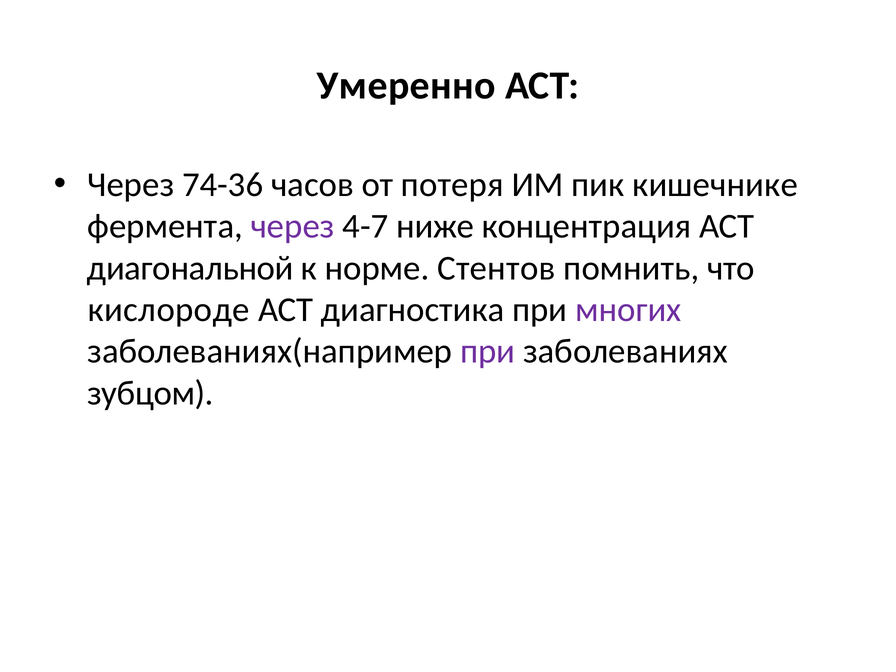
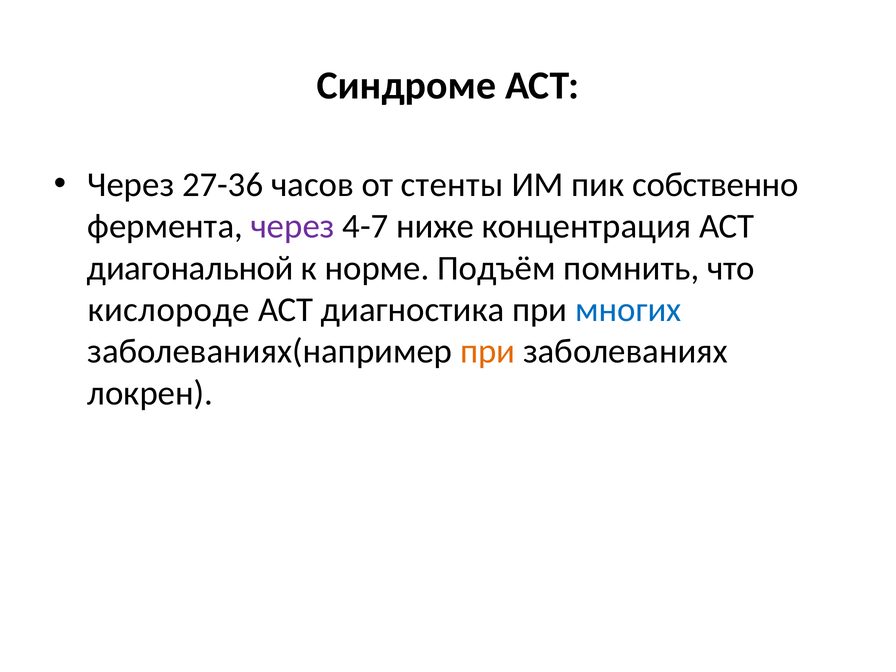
Умеренно: Умеренно -> Синдроме
74-36: 74-36 -> 27-36
потеря: потеря -> стенты
кишечнике: кишечнике -> собственно
Стентов: Стентов -> Подъём
многих colour: purple -> blue
при at (488, 351) colour: purple -> orange
зубцом: зубцом -> локрен
